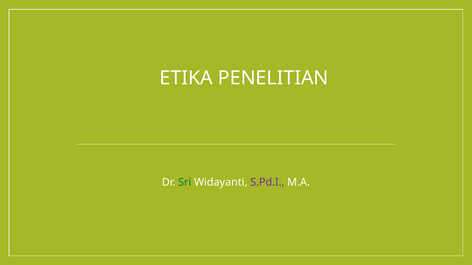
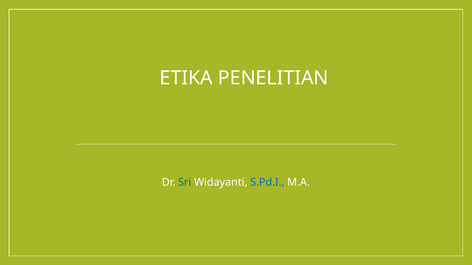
S.Pd.I colour: purple -> blue
